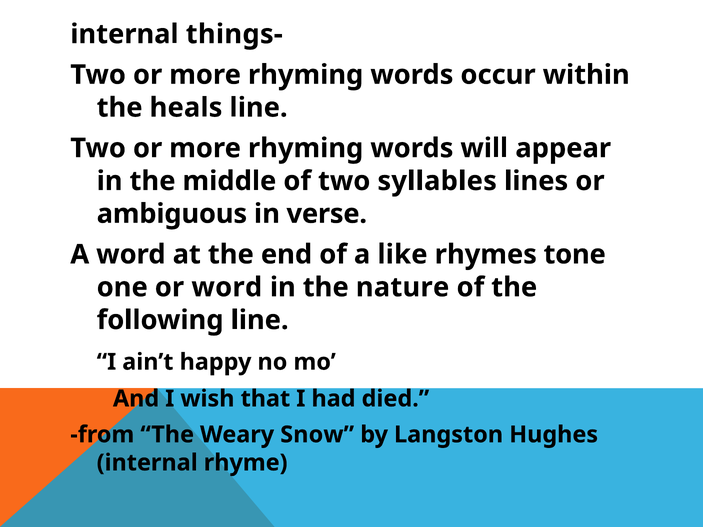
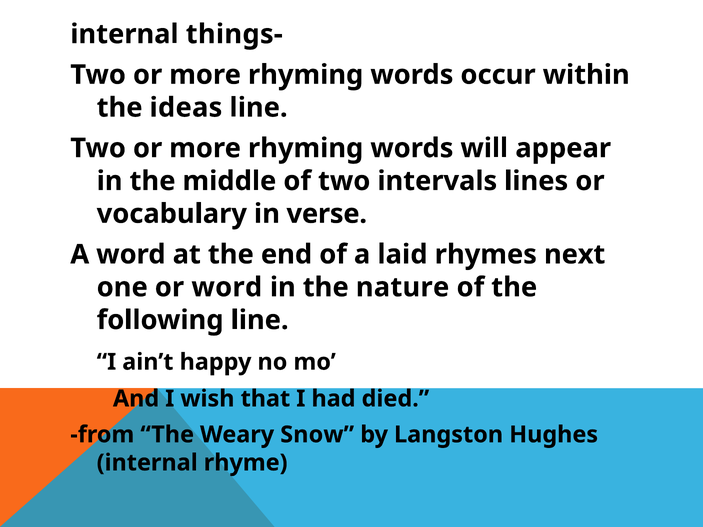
heals: heals -> ideas
syllables: syllables -> intervals
ambiguous: ambiguous -> vocabulary
like: like -> laid
tone: tone -> next
